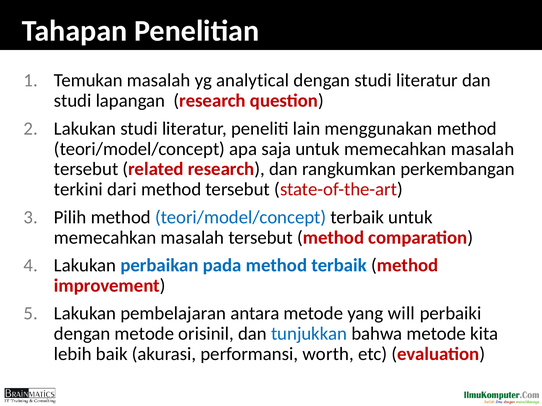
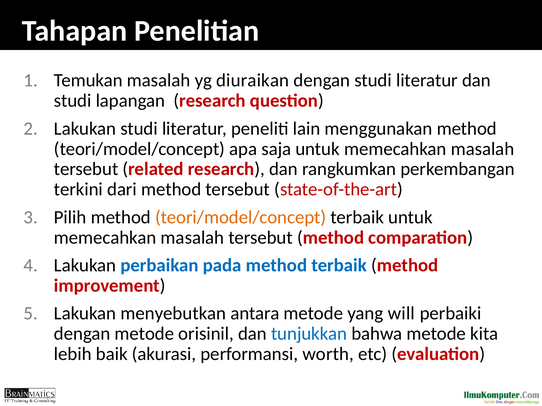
analytical: analytical -> diuraikan
teori/model/concept at (241, 217) colour: blue -> orange
pembelajaran: pembelajaran -> menyebutkan
